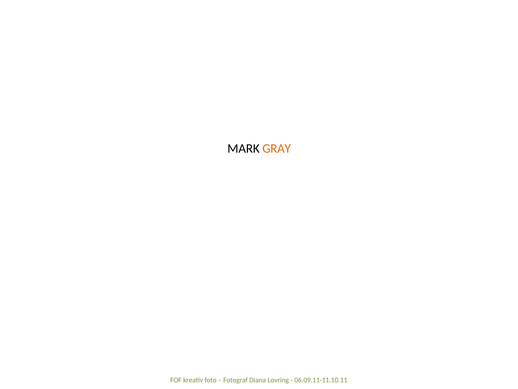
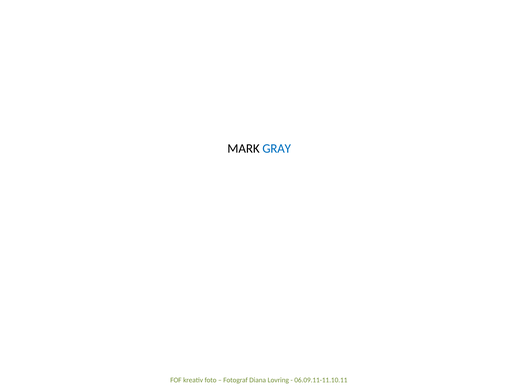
GRAY colour: orange -> blue
